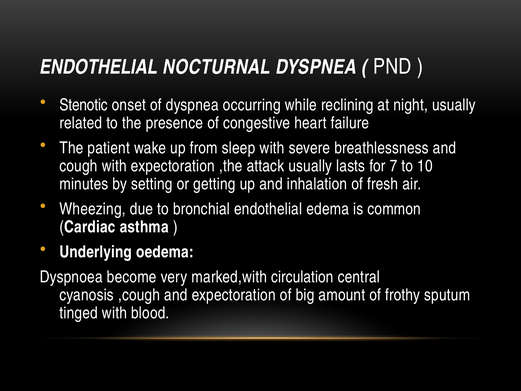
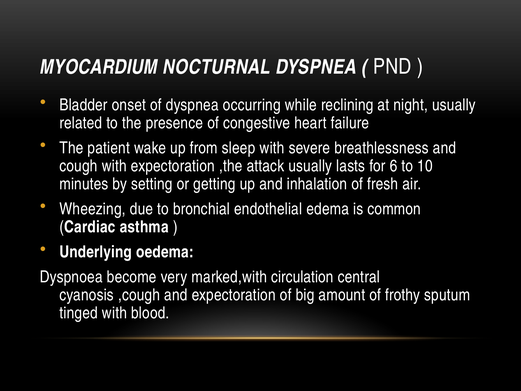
ENDOTHELIAL at (99, 67): ENDOTHELIAL -> MYOCARDIUM
Stenotic: Stenotic -> Bladder
7: 7 -> 6
